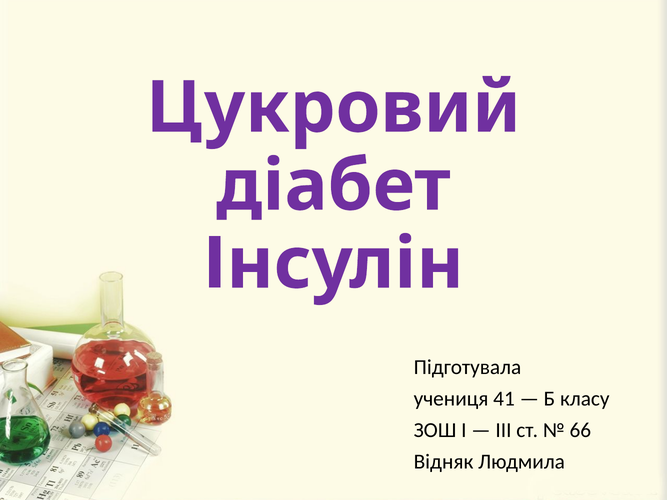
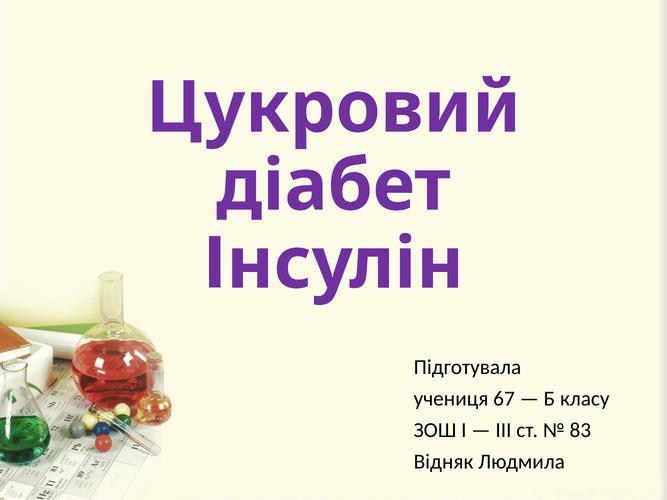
41: 41 -> 67
66: 66 -> 83
